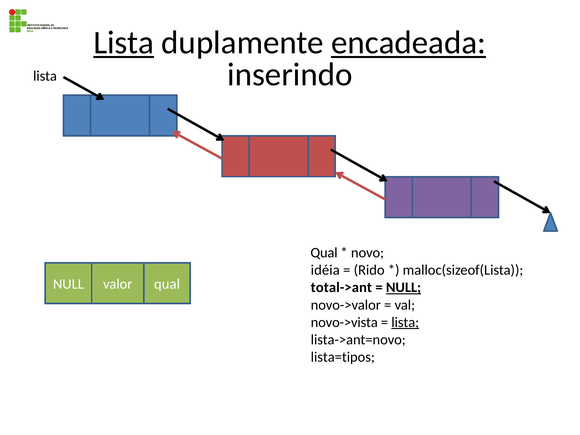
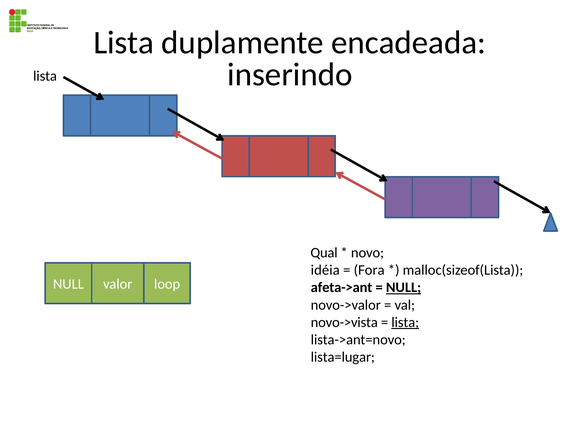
Lista at (124, 43) underline: present -> none
encadeada underline: present -> none
Rido: Rido -> Fora
valor qual: qual -> loop
total->ant: total->ant -> afeta->ant
lista=tipos: lista=tipos -> lista=lugar
